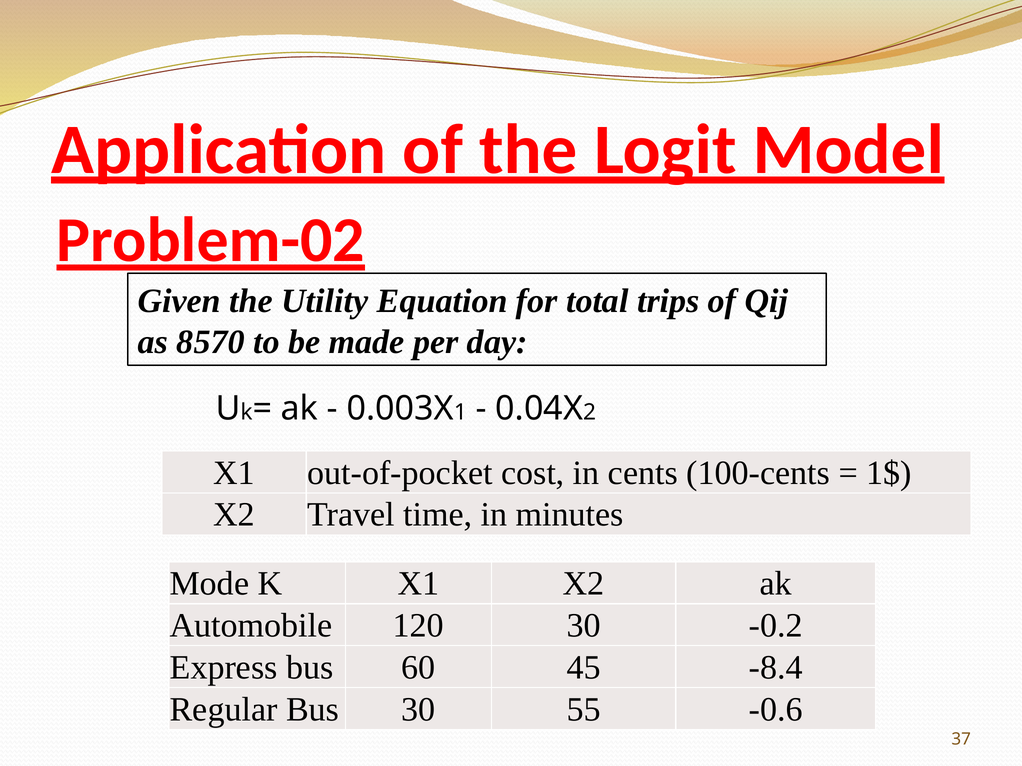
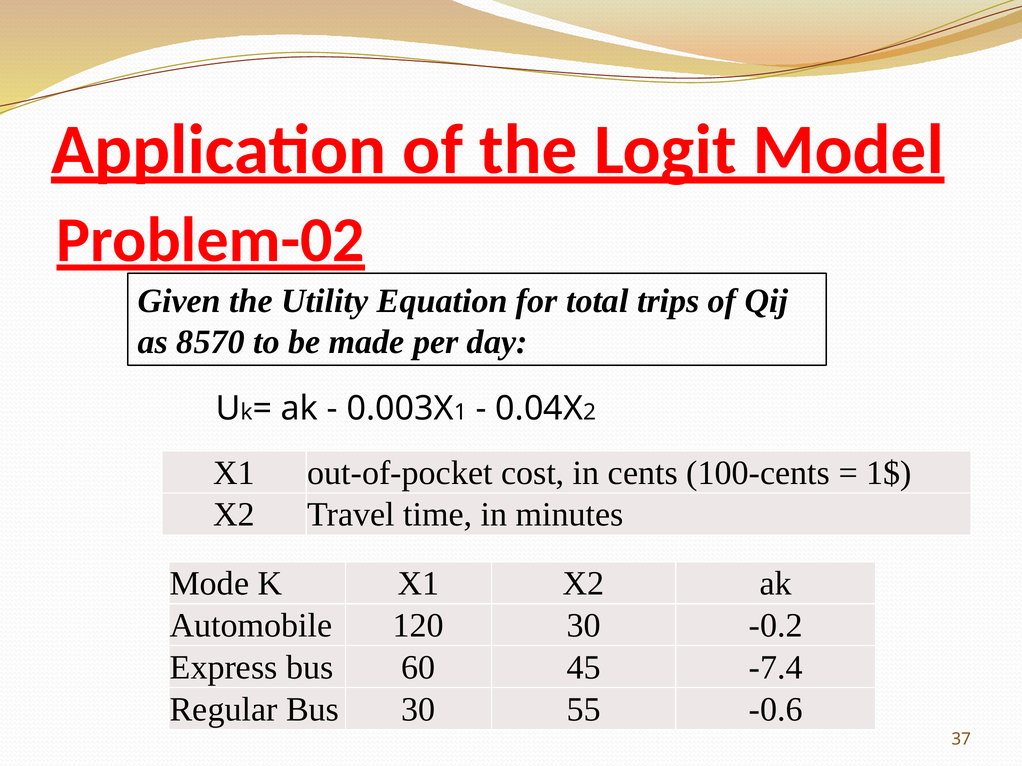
-8.4: -8.4 -> -7.4
